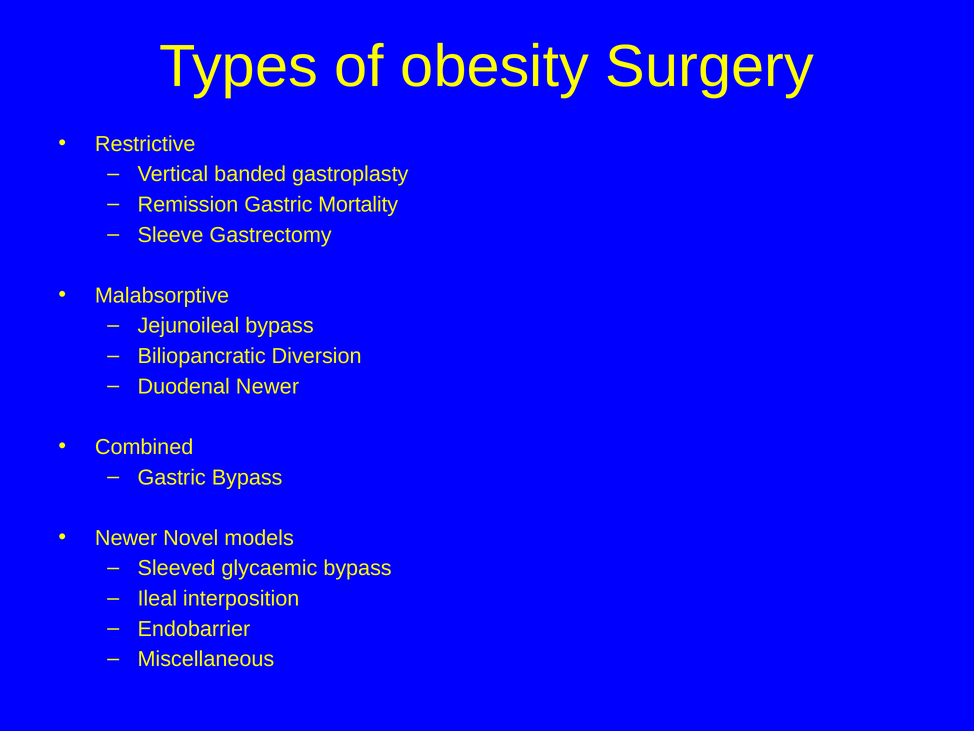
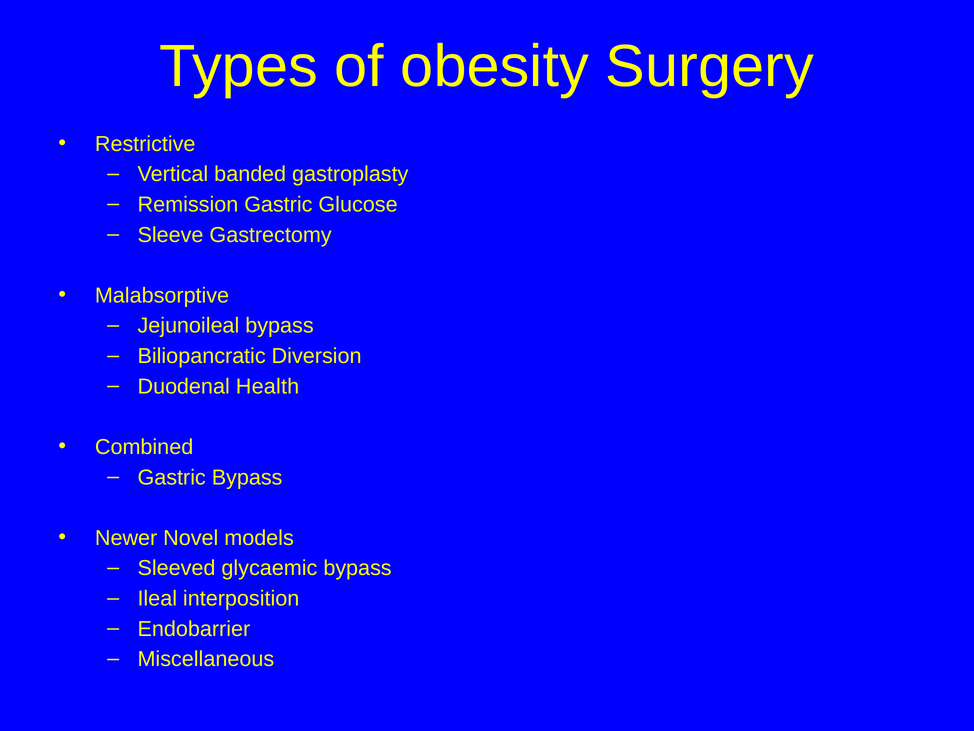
Mortality: Mortality -> Glucose
Duodenal Newer: Newer -> Health
